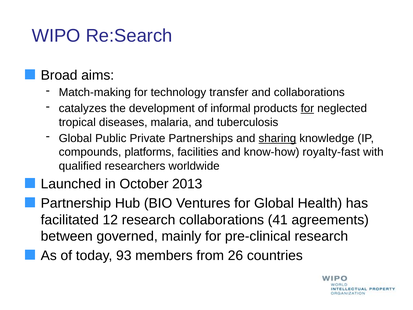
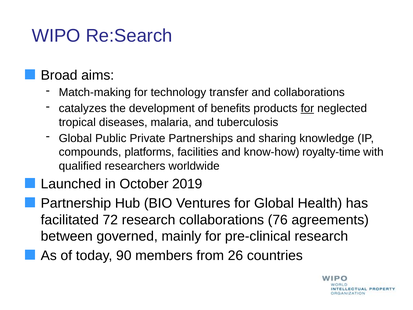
informal: informal -> benefits
sharing underline: present -> none
royalty-fast: royalty-fast -> royalty-time
2013: 2013 -> 2019
12: 12 -> 72
41: 41 -> 76
93: 93 -> 90
